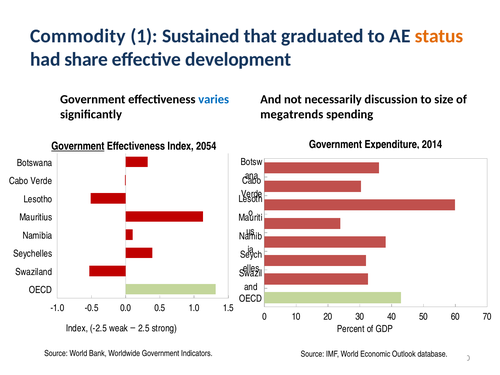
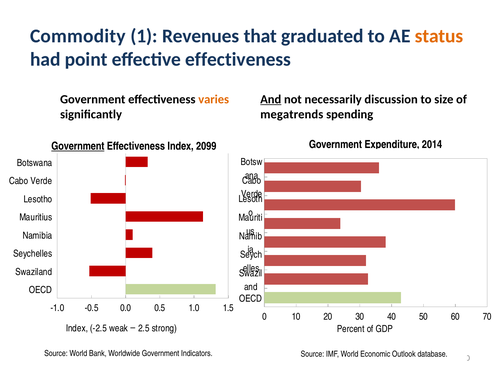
Sustained: Sustained -> Revenues
share: share -> point
effective development: development -> effectiveness
And at (271, 99) underline: none -> present
varies colour: blue -> orange
2054: 2054 -> 2099
